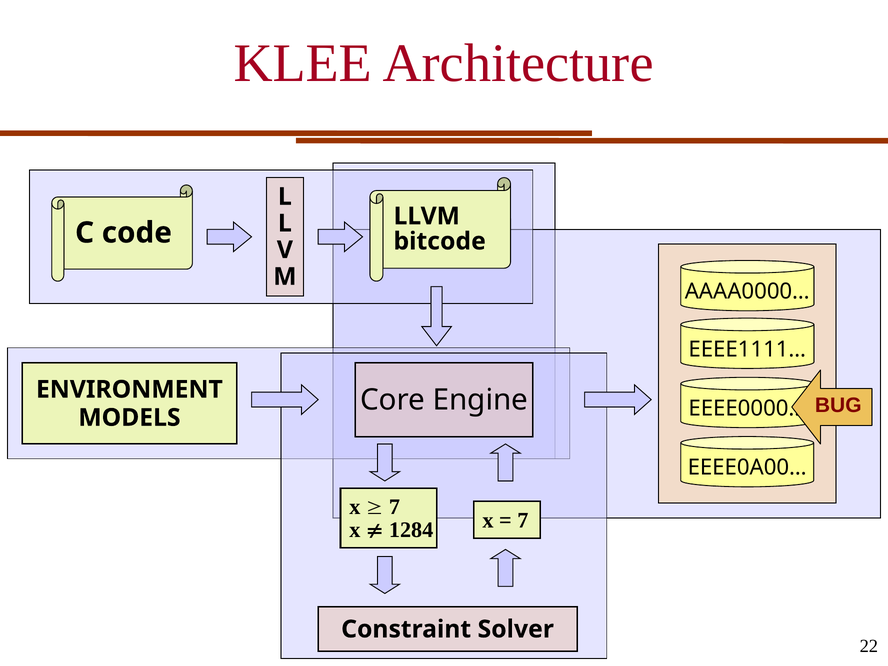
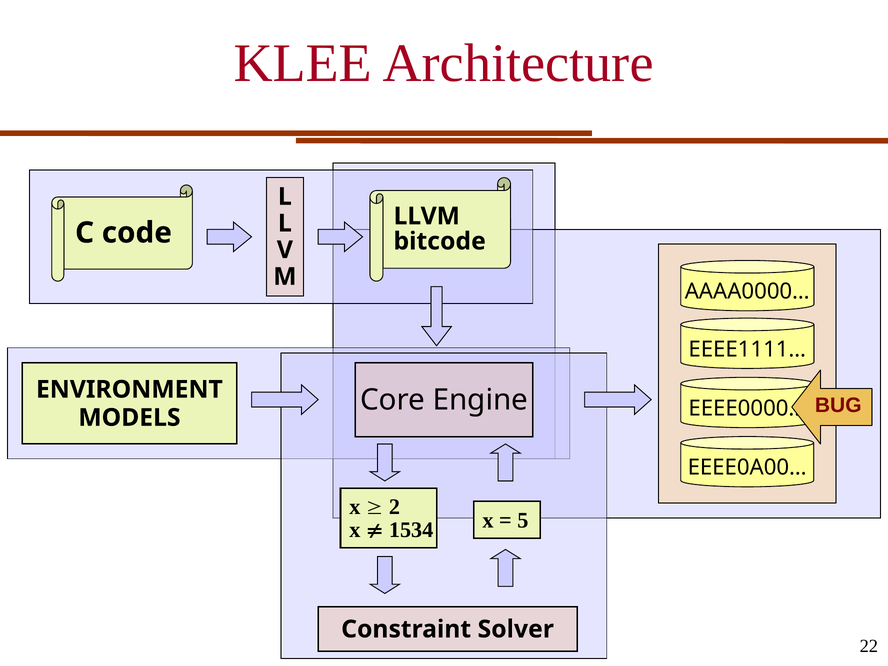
7 at (394, 507): 7 -> 2
7 at (523, 520): 7 -> 5
1284: 1284 -> 1534
